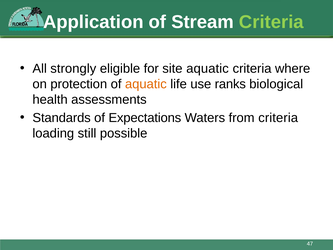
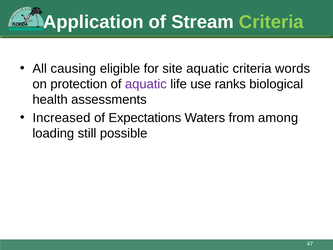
strongly: strongly -> causing
where: where -> words
aquatic at (146, 84) colour: orange -> purple
Standards: Standards -> Increased
from criteria: criteria -> among
